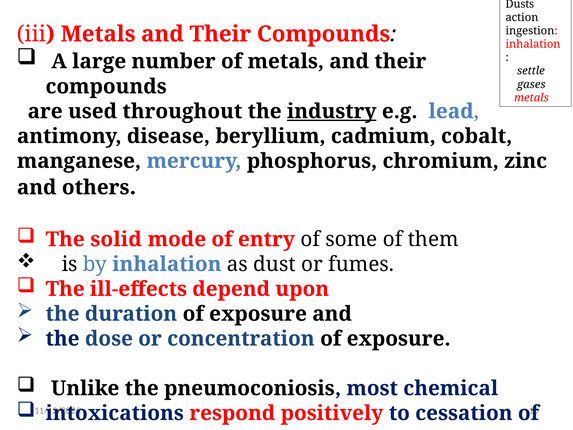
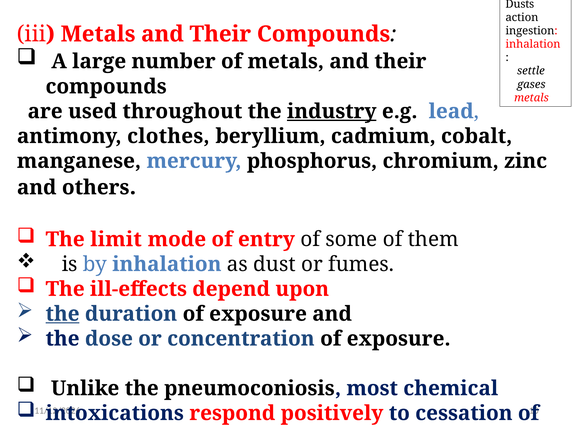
disease: disease -> clothes
solid: solid -> limit
the at (63, 314) underline: none -> present
